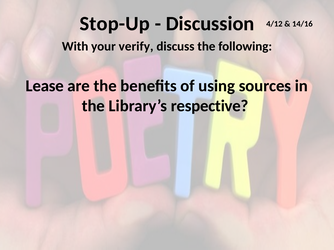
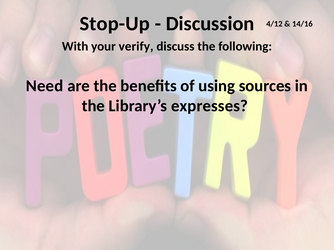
Lease: Lease -> Need
respective: respective -> expresses
